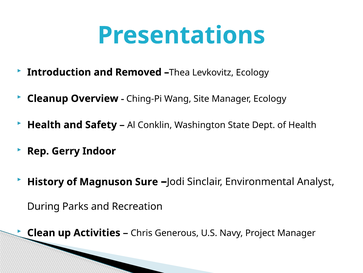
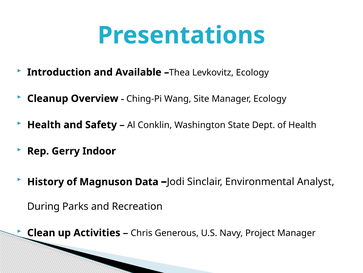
Removed: Removed -> Available
Sure: Sure -> Data
